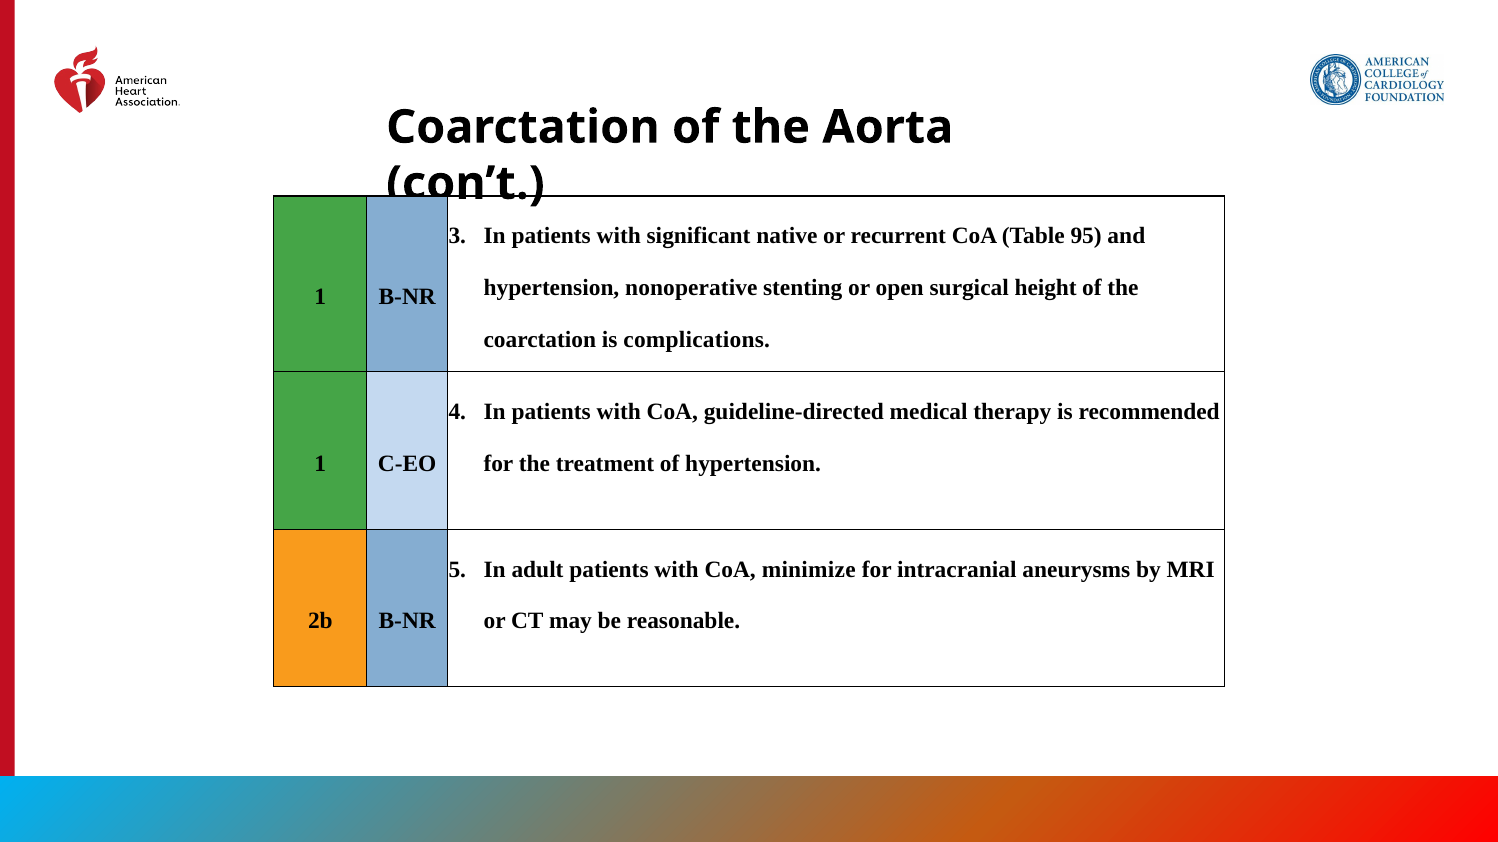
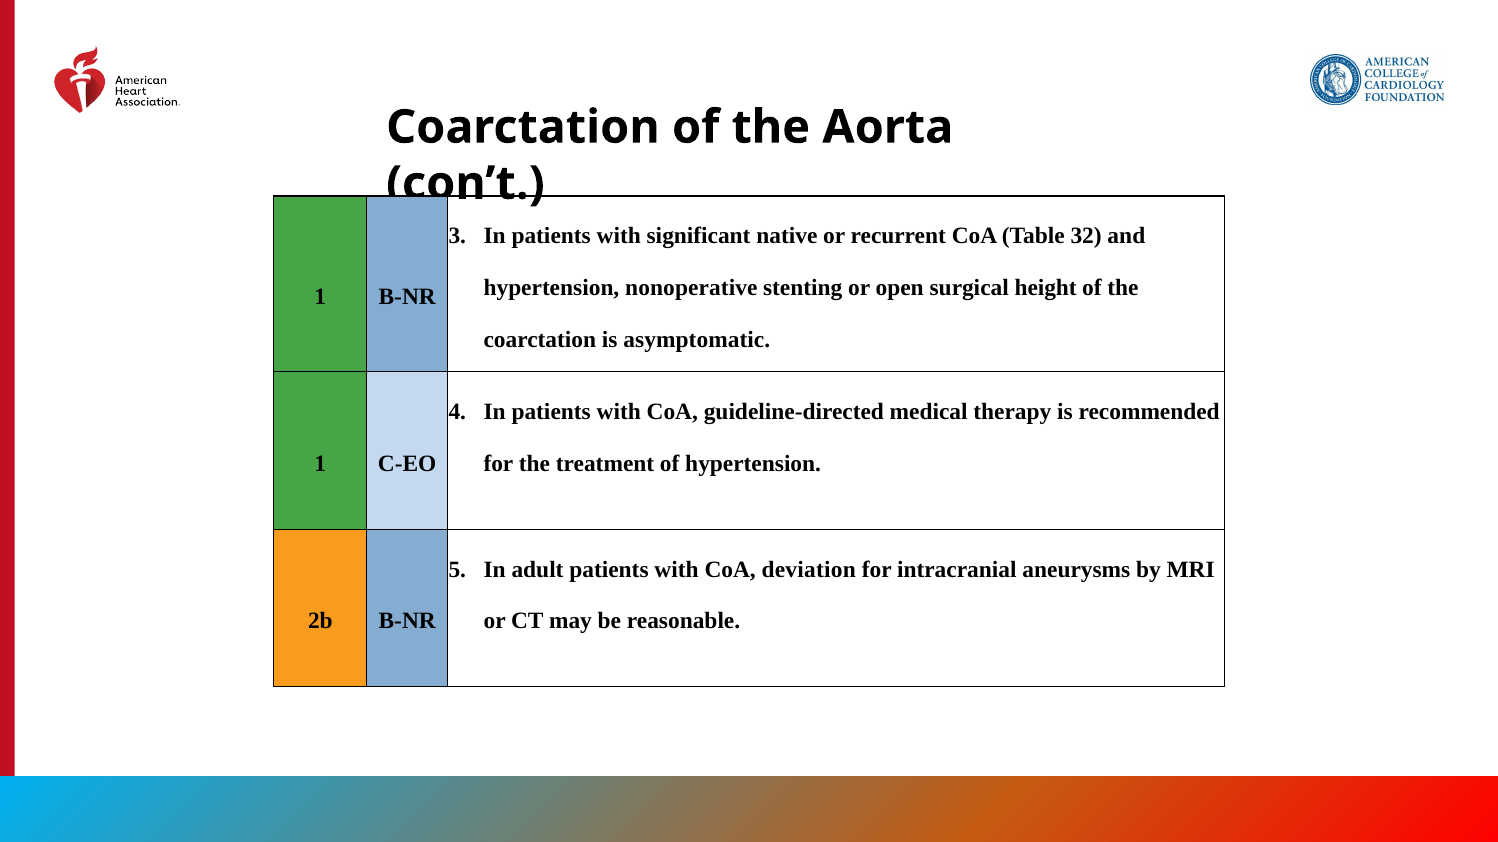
95: 95 -> 32
complications: complications -> asymptomatic
minimize: minimize -> deviation
